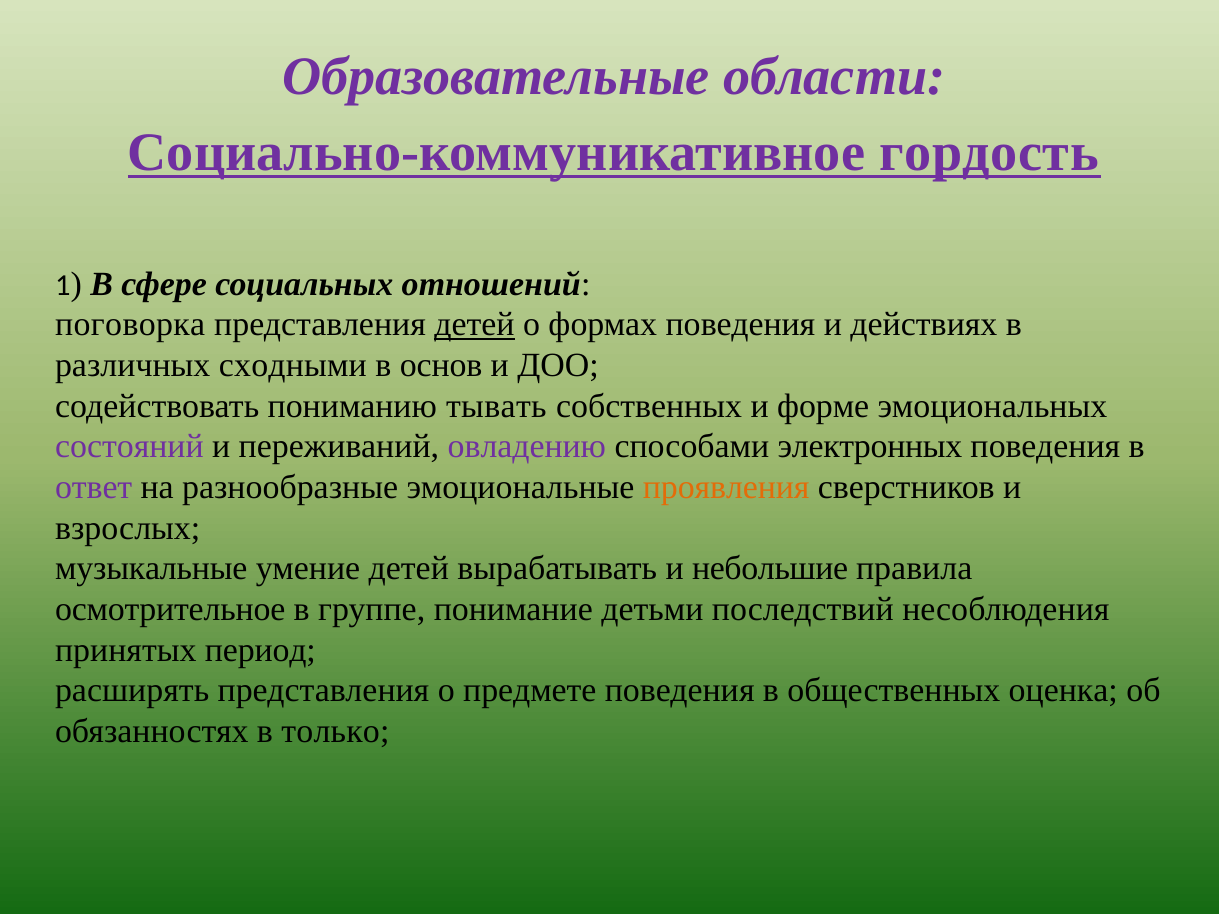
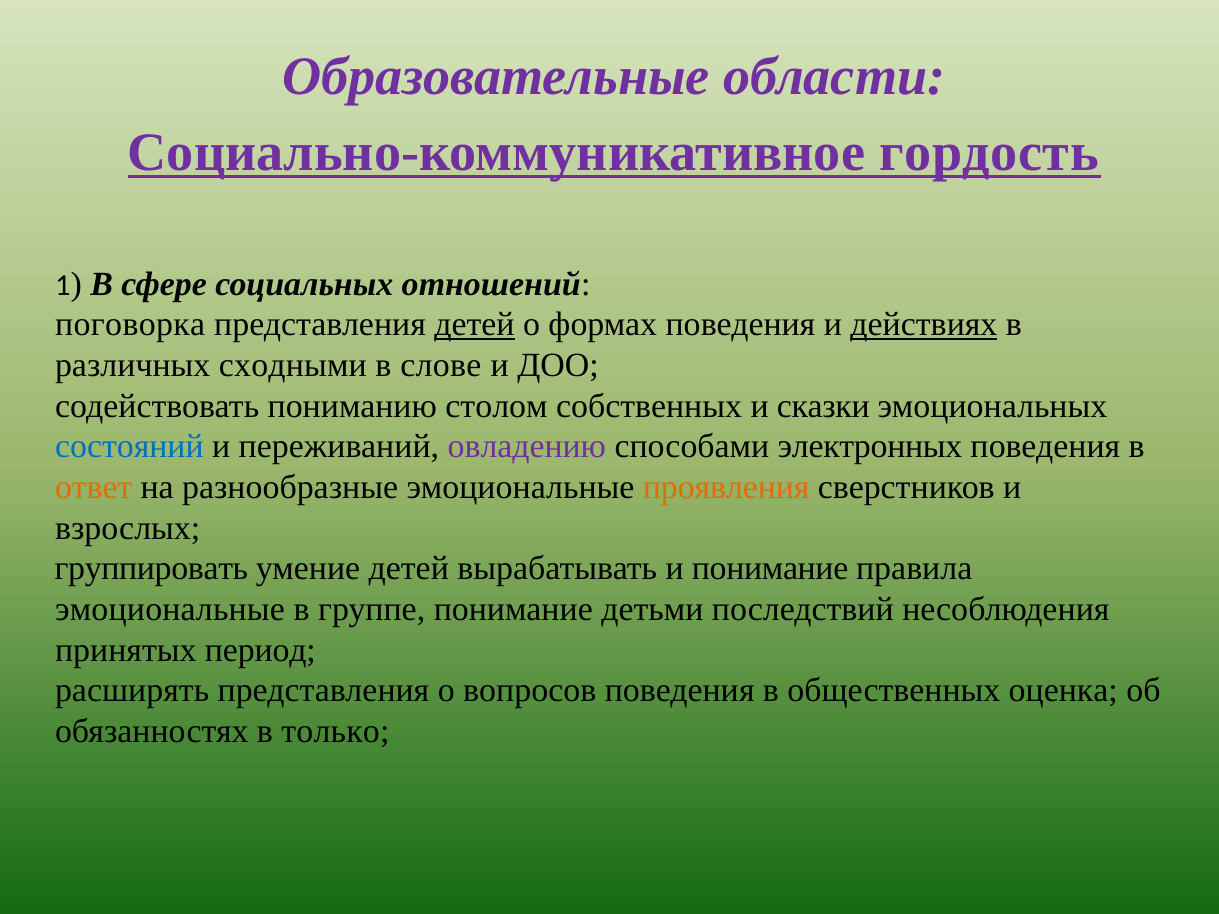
действиях underline: none -> present
основ: основ -> слове
тывать: тывать -> столом
форме: форме -> сказки
состояний colour: purple -> blue
ответ colour: purple -> orange
музыкальные: музыкальные -> группировать
и небольшие: небольшие -> понимание
осмотрительное at (170, 609): осмотрительное -> эмоциональные
предмете: предмете -> вопросов
